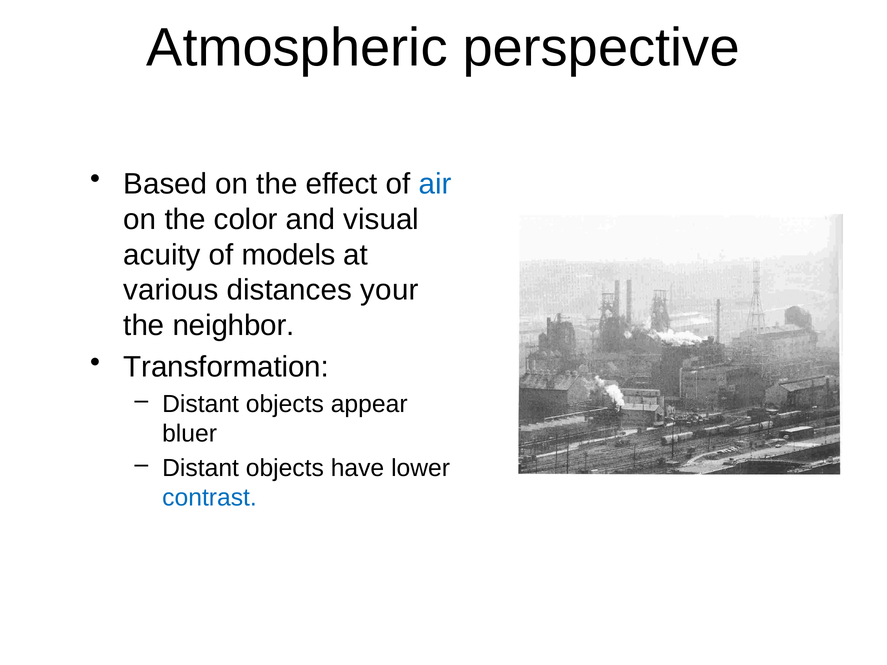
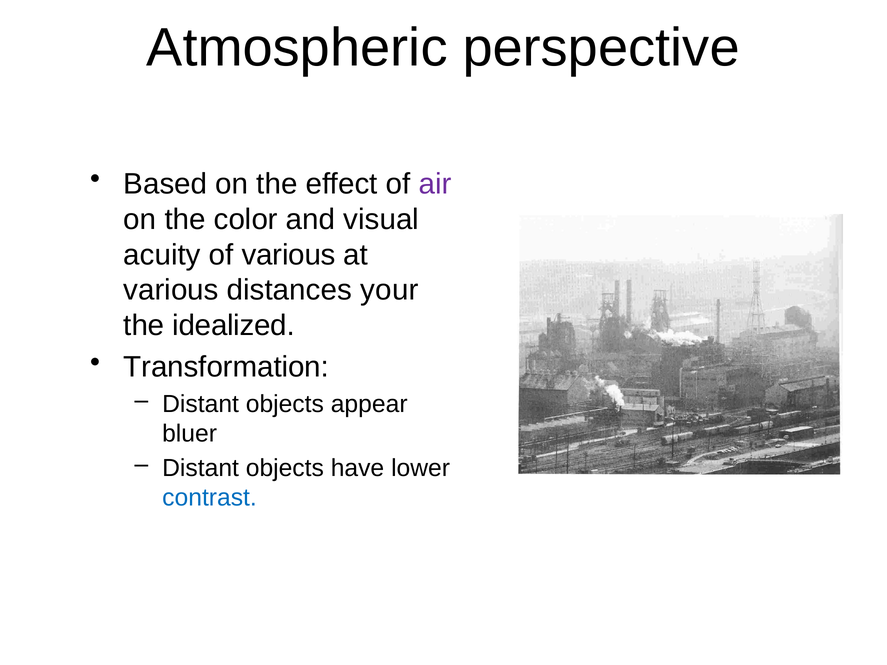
air colour: blue -> purple
of models: models -> various
neighbor: neighbor -> idealized
